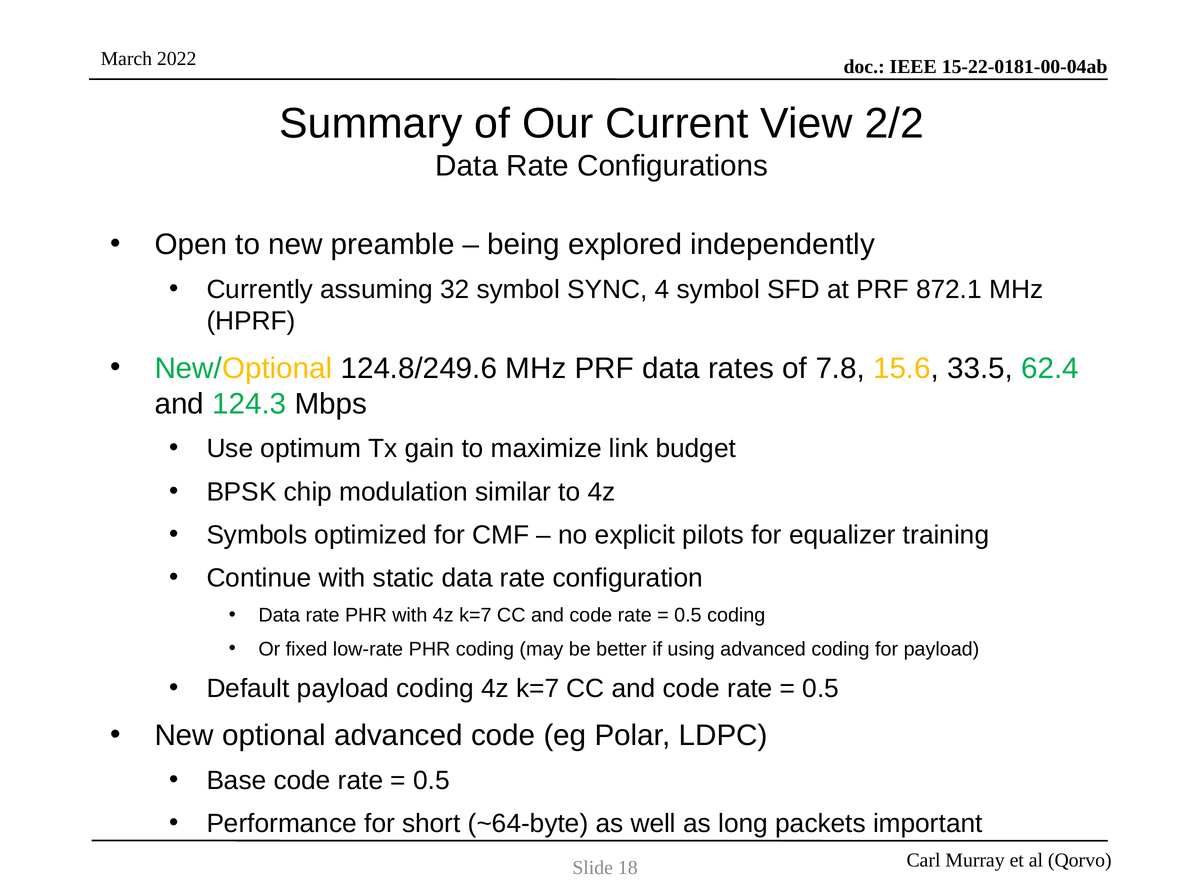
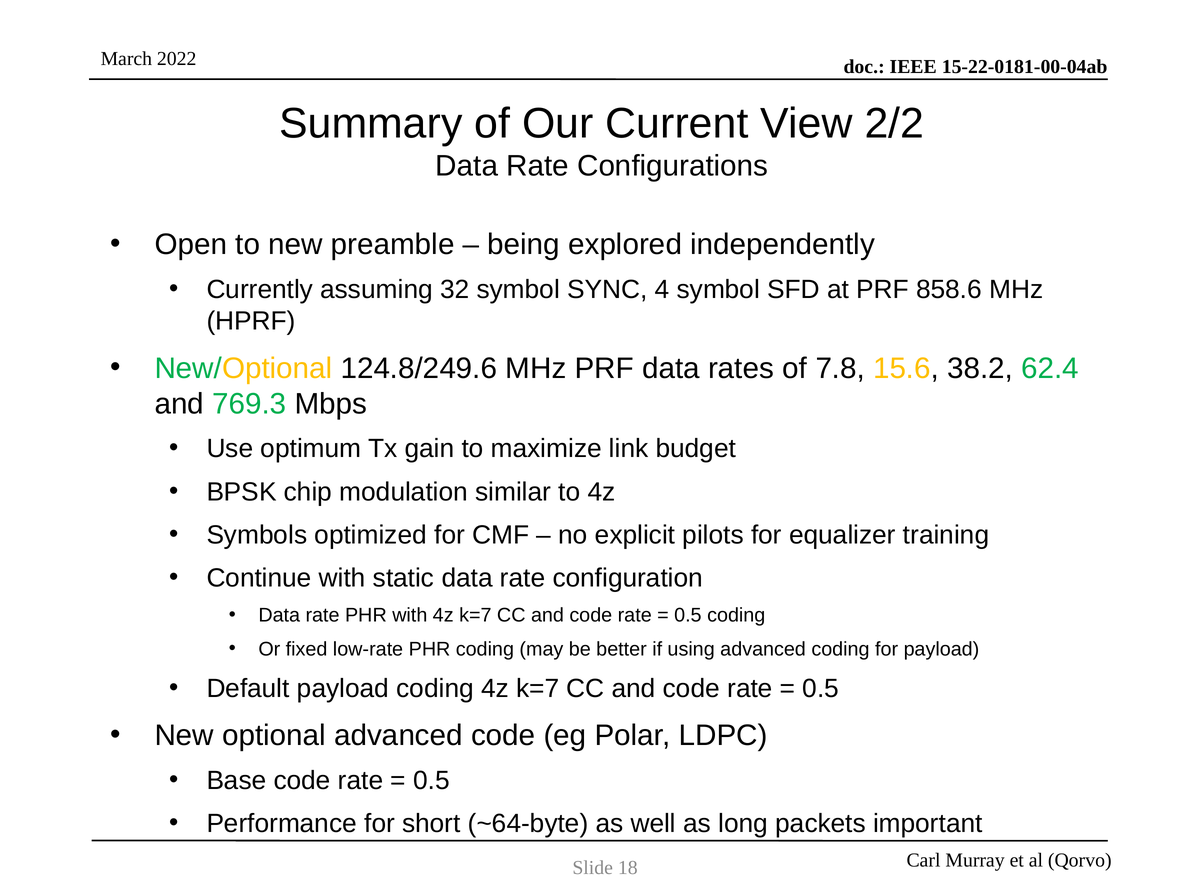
872.1: 872.1 -> 858.6
33.5: 33.5 -> 38.2
124.3: 124.3 -> 769.3
